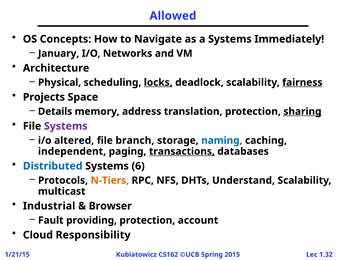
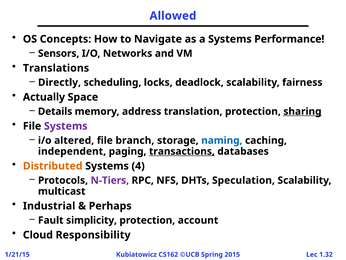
Immediately: Immediately -> Performance
January: January -> Sensors
Architecture: Architecture -> Translations
Physical: Physical -> Directly
locks underline: present -> none
fairness underline: present -> none
Projects: Projects -> Actually
Distributed colour: blue -> orange
6: 6 -> 4
N-Tiers colour: orange -> purple
Understand: Understand -> Speculation
Browser: Browser -> Perhaps
providing: providing -> simplicity
